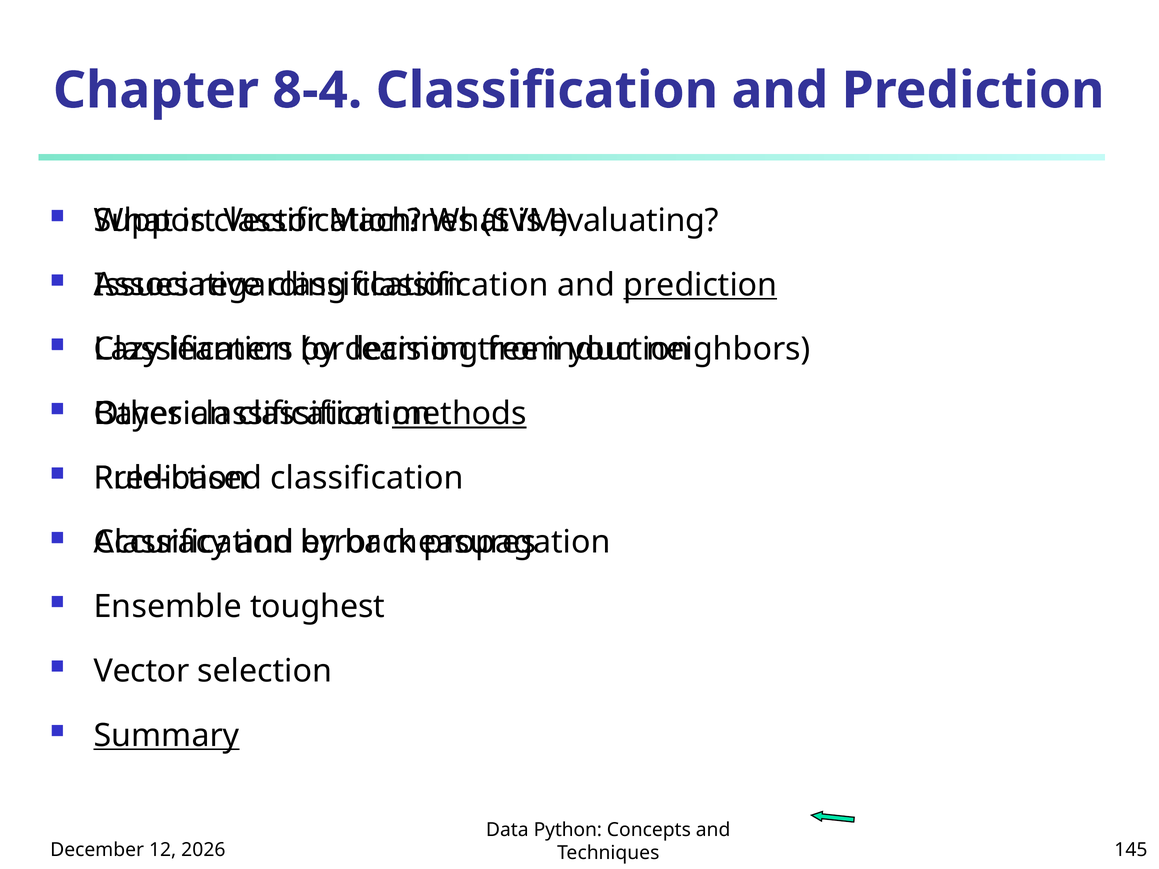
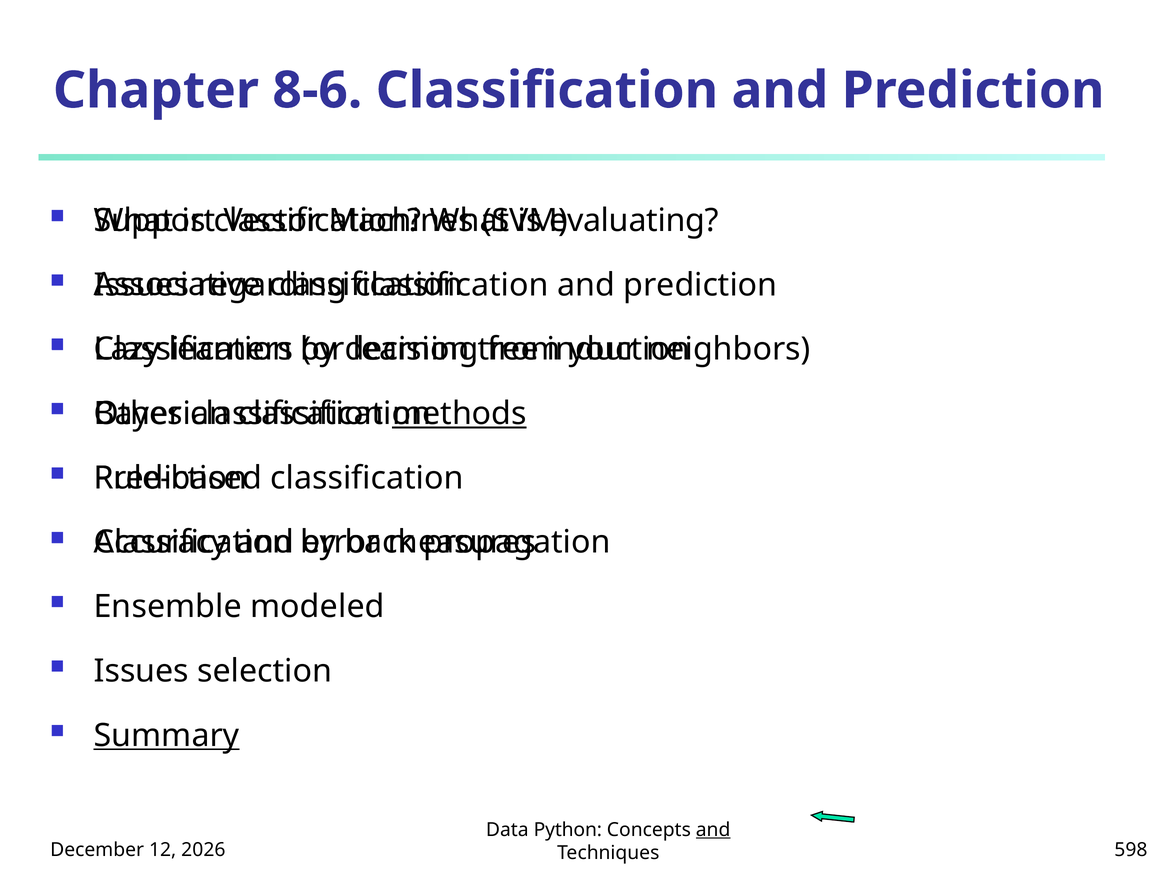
8-4: 8-4 -> 8-6
prediction at (700, 285) underline: present -> none
toughest: toughest -> modeled
Vector at (141, 671): Vector -> Issues
and at (713, 830) underline: none -> present
145: 145 -> 598
